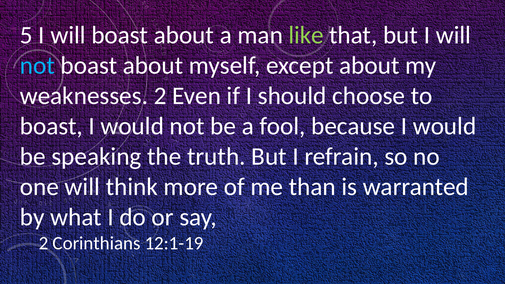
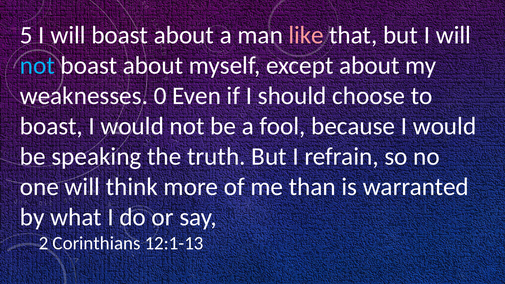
like colour: light green -> pink
weaknesses 2: 2 -> 0
12:1-19: 12:1-19 -> 12:1-13
